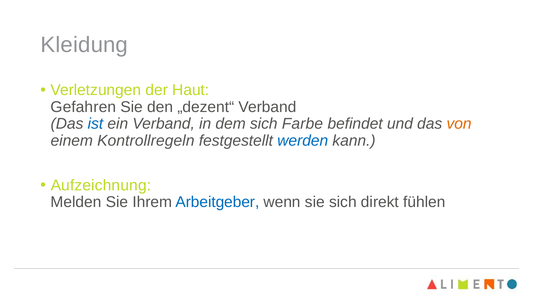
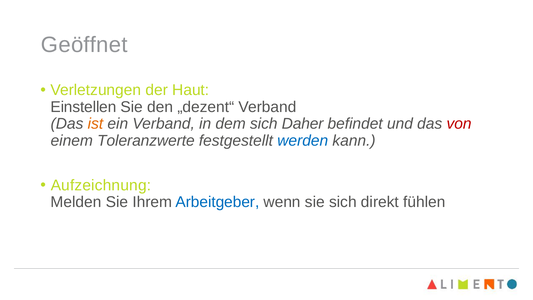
Kleidung: Kleidung -> Geöffnet
Gefahren: Gefahren -> Einstellen
ist colour: blue -> orange
Farbe: Farbe -> Daher
von colour: orange -> red
Kontrollregeln: Kontrollregeln -> Toleranzwerte
